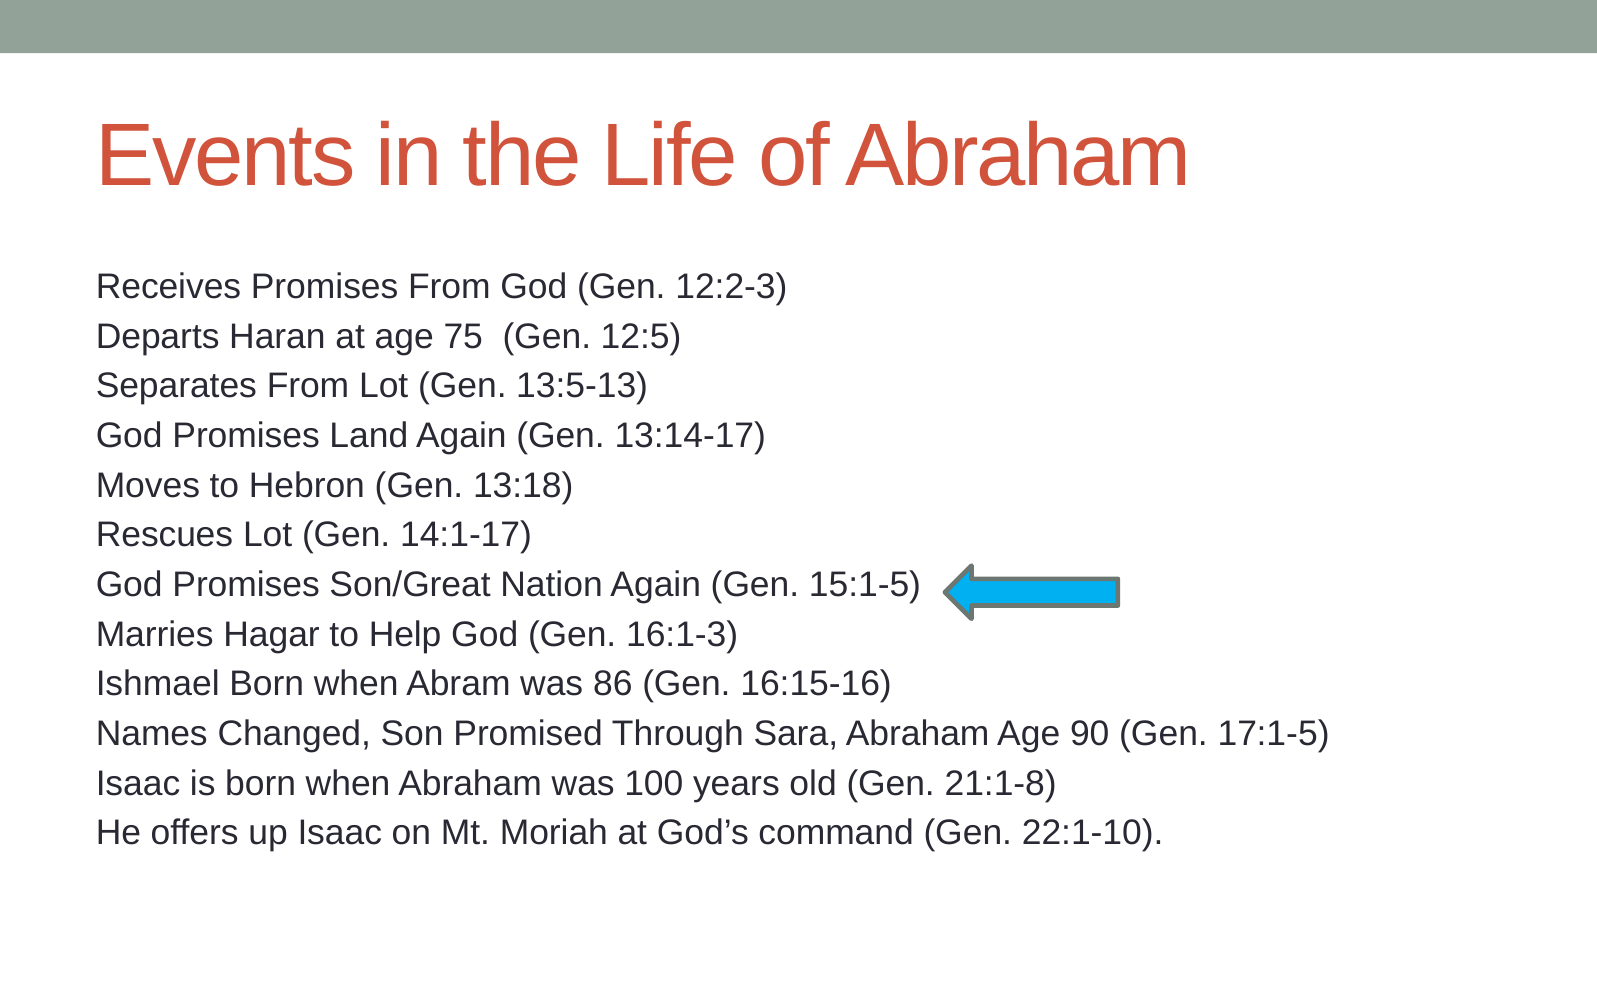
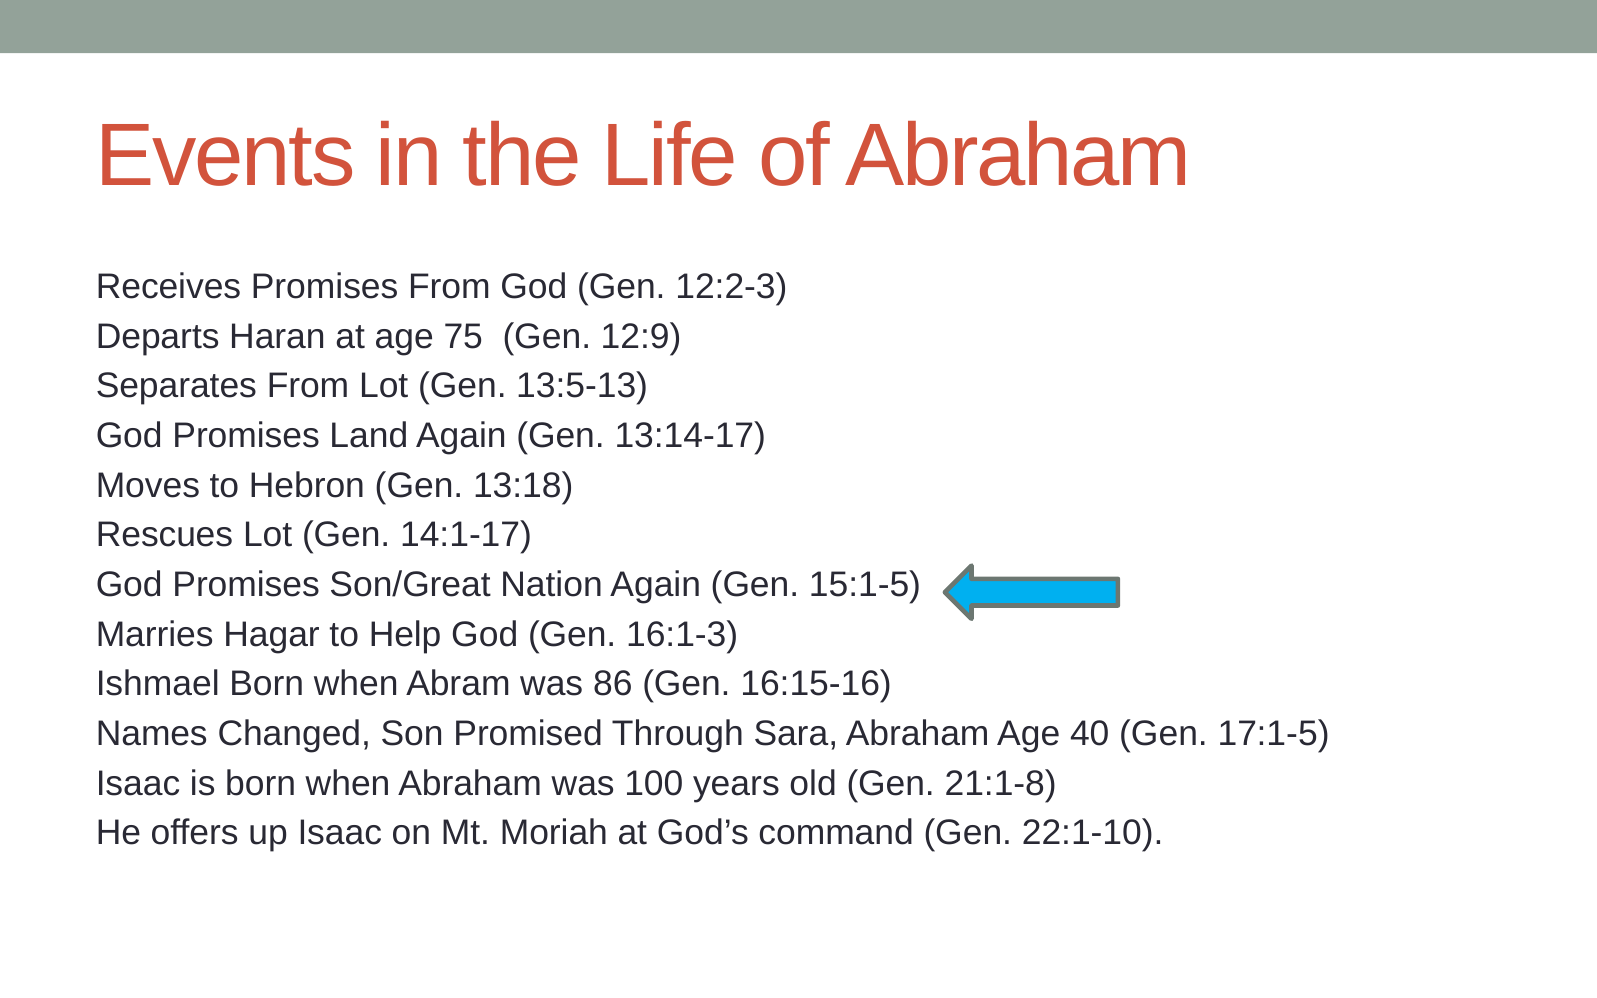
12:5: 12:5 -> 12:9
90: 90 -> 40
